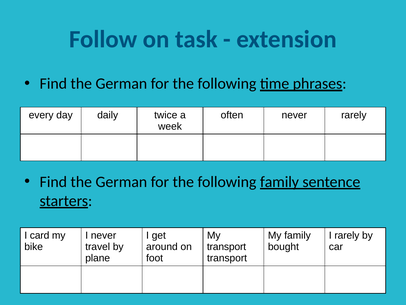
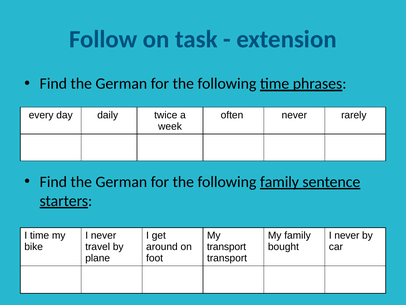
I card: card -> time
rarely at (347, 235): rarely -> never
